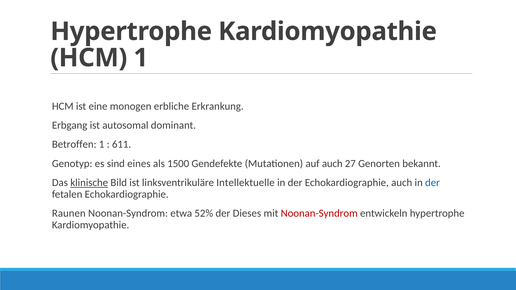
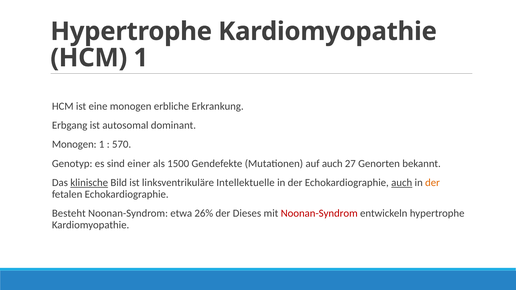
Betroffen at (74, 144): Betroffen -> Monogen
611: 611 -> 570
eines: eines -> einer
auch at (402, 183) underline: none -> present
der at (433, 183) colour: blue -> orange
Raunen: Raunen -> Besteht
52%: 52% -> 26%
